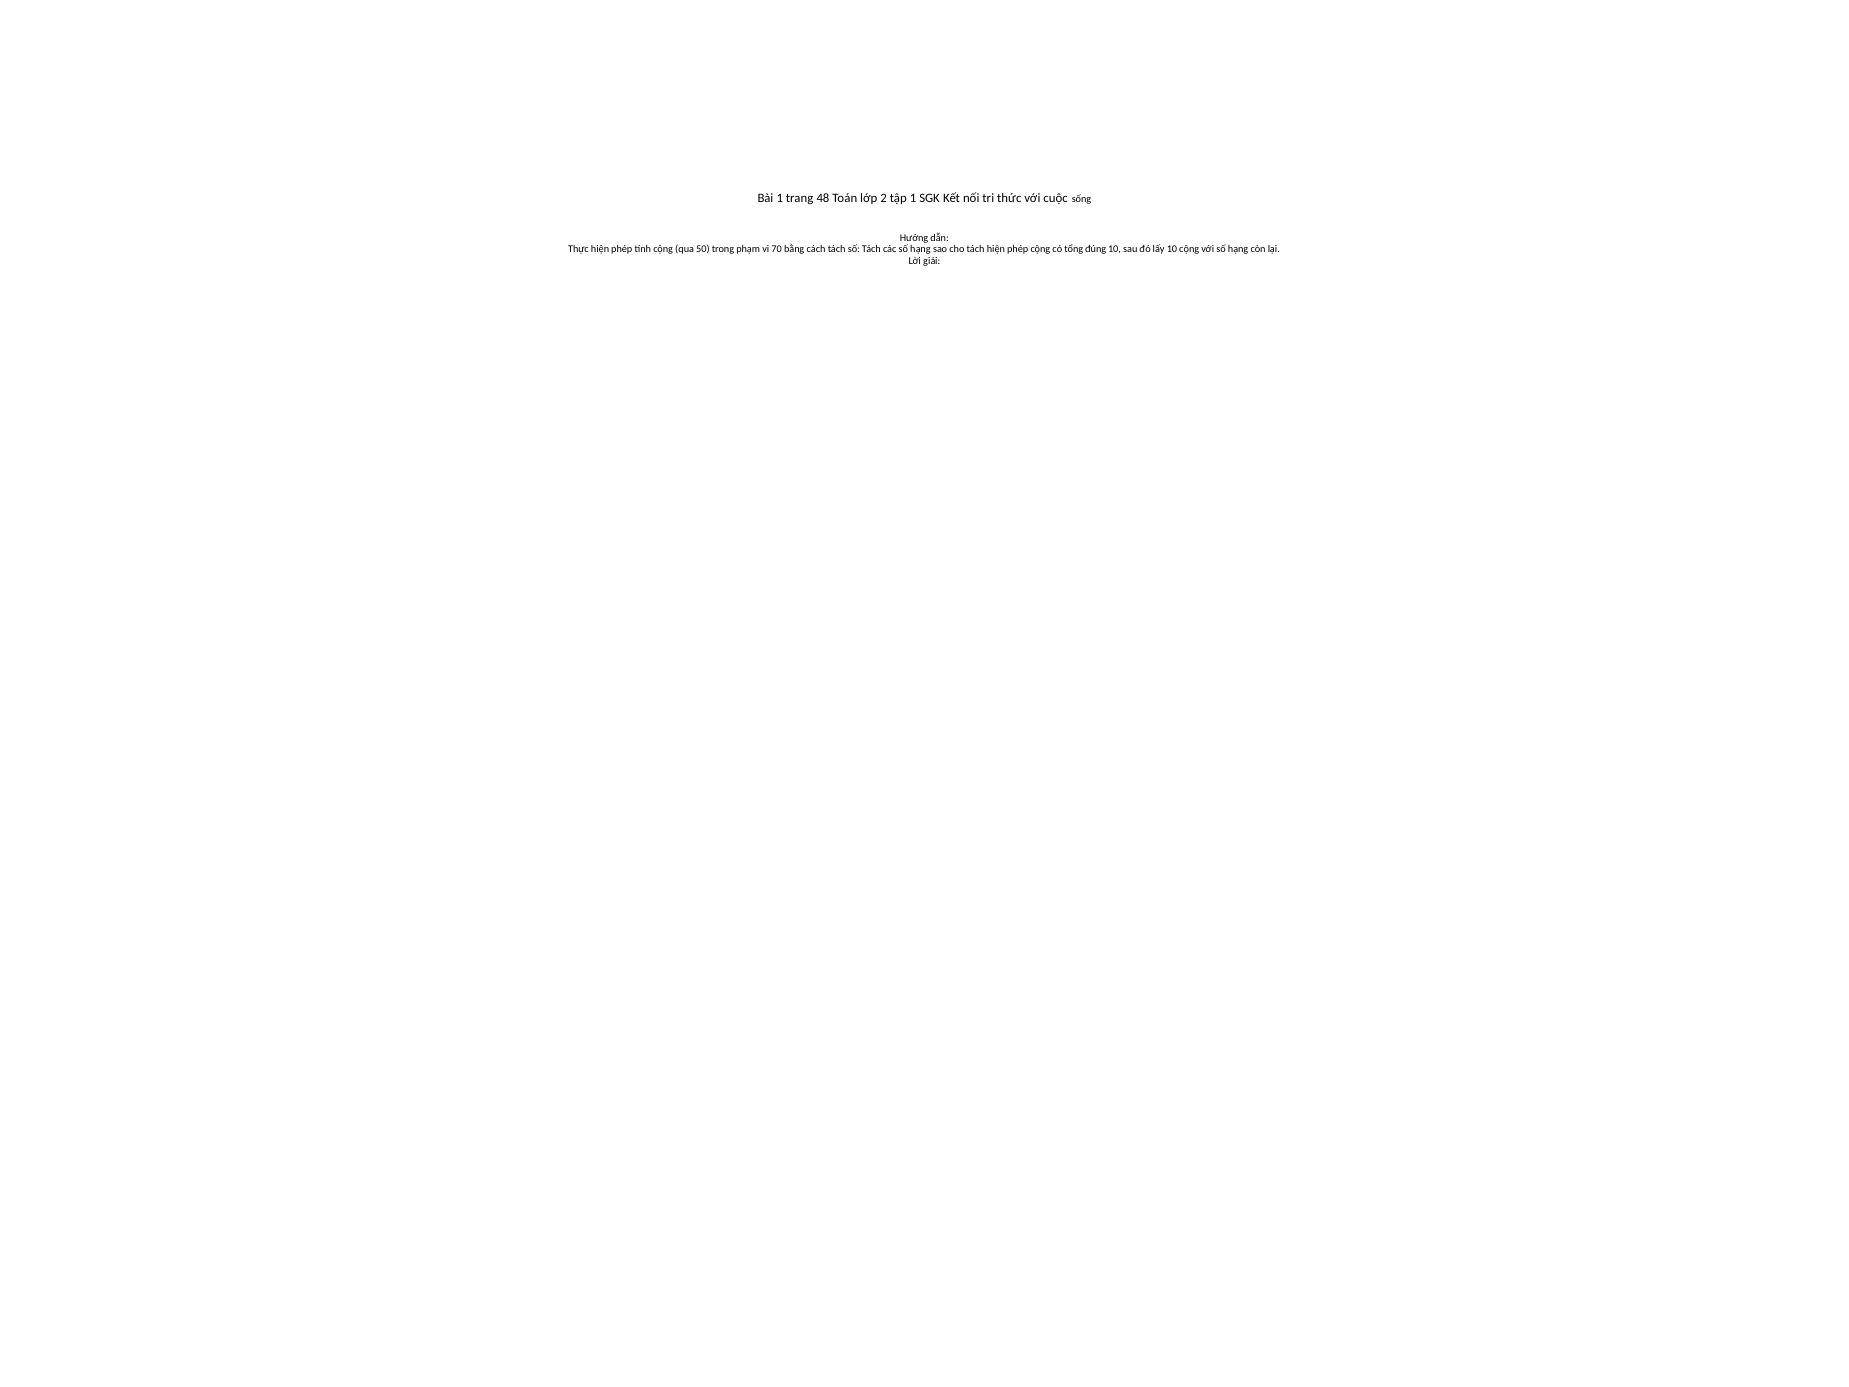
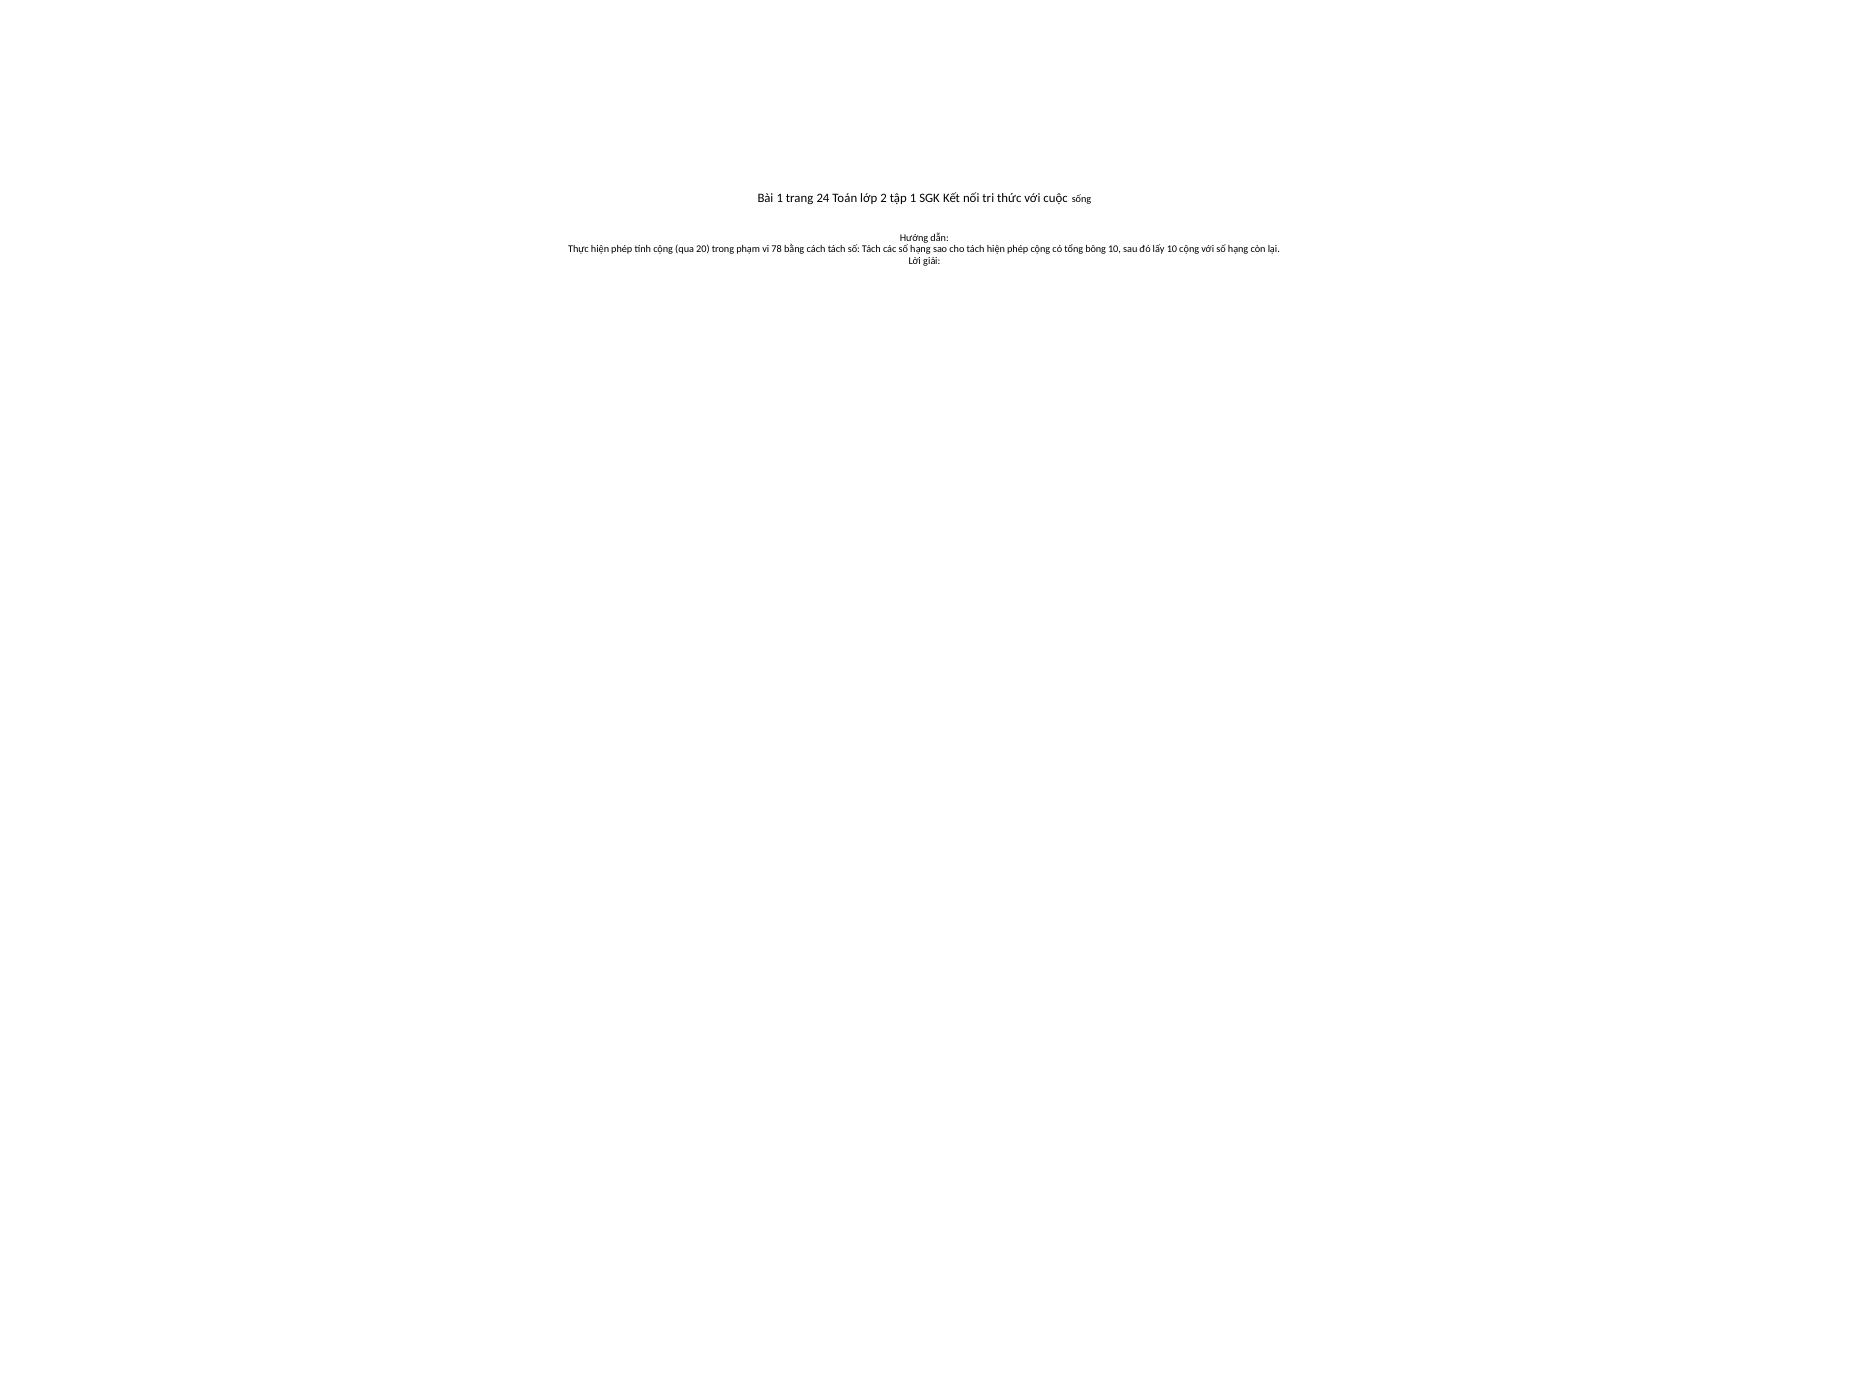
48: 48 -> 24
50: 50 -> 20
70: 70 -> 78
đúng: đúng -> bông
